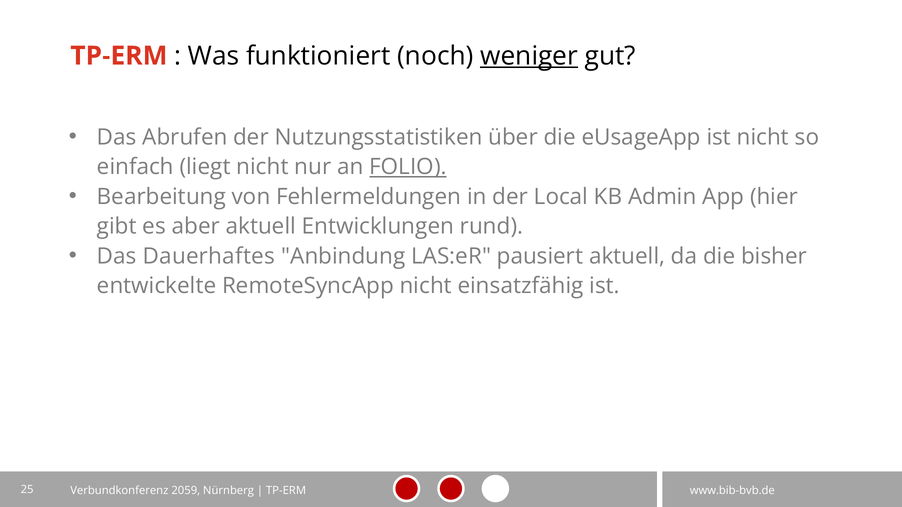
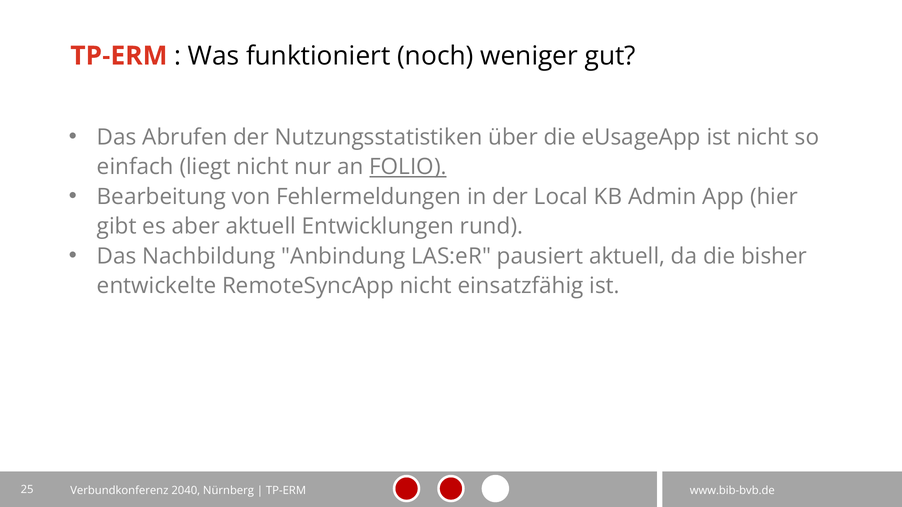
weniger underline: present -> none
Dauerhaftes: Dauerhaftes -> Nachbildung
2059: 2059 -> 2040
